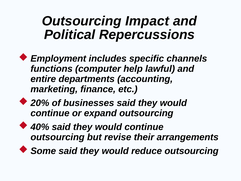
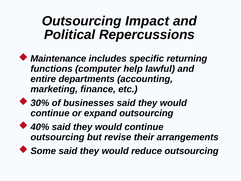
Employment: Employment -> Maintenance
channels: channels -> returning
20%: 20% -> 30%
